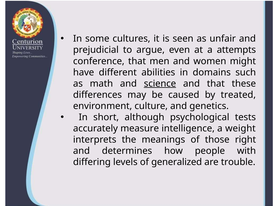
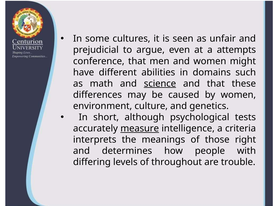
by treated: treated -> women
measure underline: none -> present
weight: weight -> criteria
generalized: generalized -> throughout
